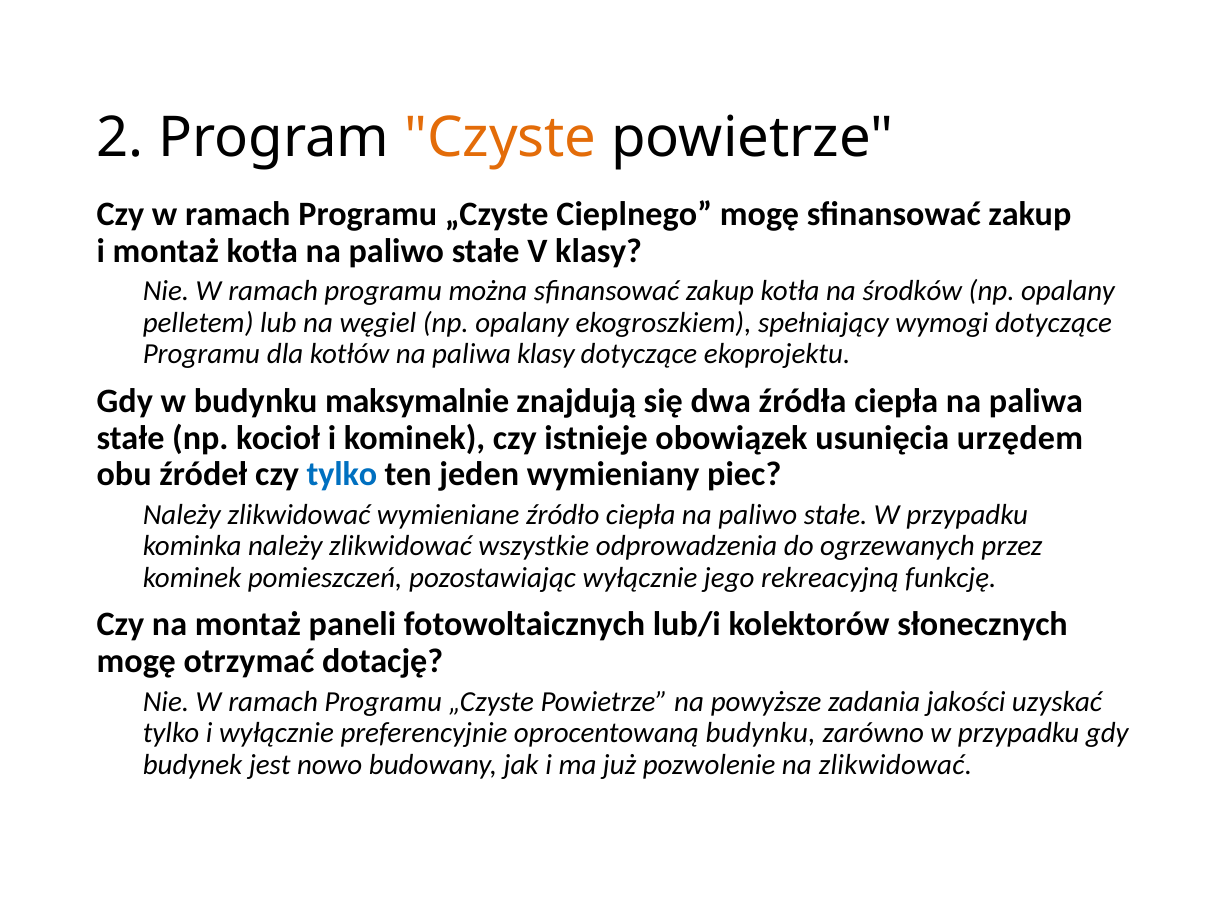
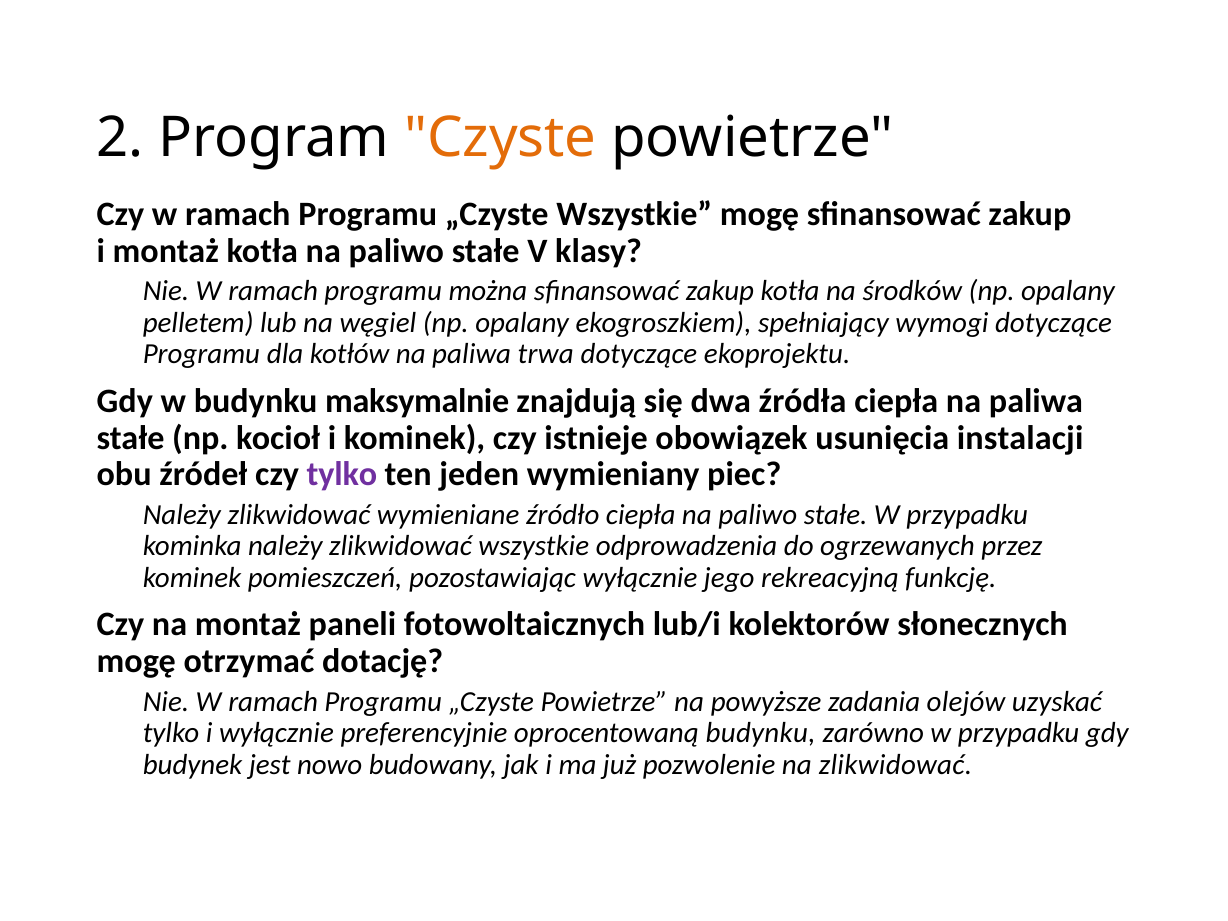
„Czyste Cieplnego: Cieplnego -> Wszystkie
paliwa klasy: klasy -> trwa
urzędem: urzędem -> instalacji
tylko at (342, 475) colour: blue -> purple
jakości: jakości -> olejów
